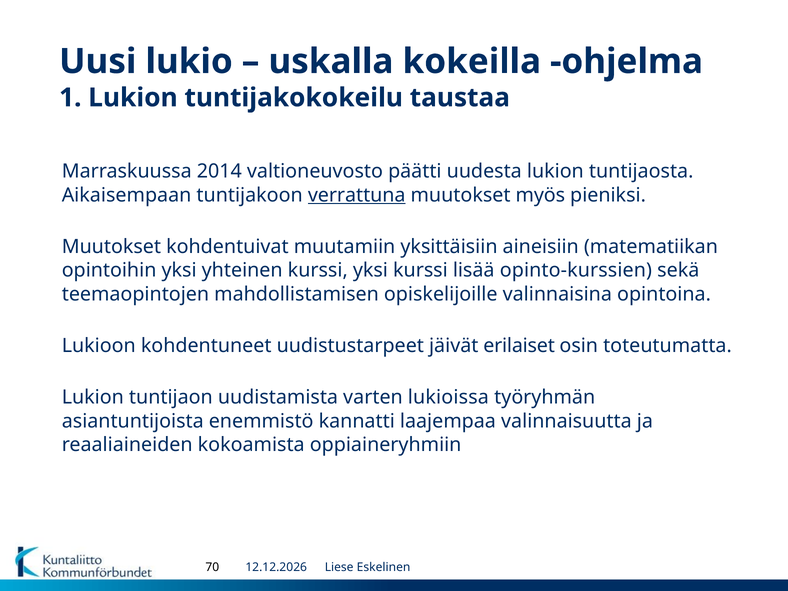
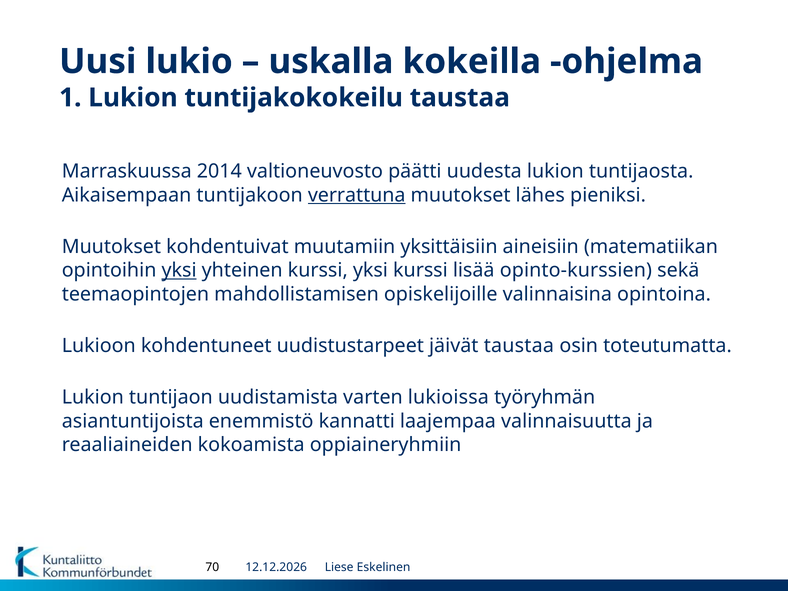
myös: myös -> lähes
yksi at (179, 270) underline: none -> present
jäivät erilaiset: erilaiset -> taustaa
